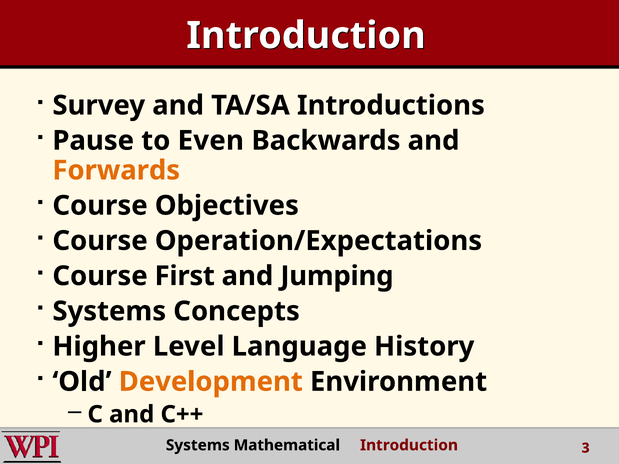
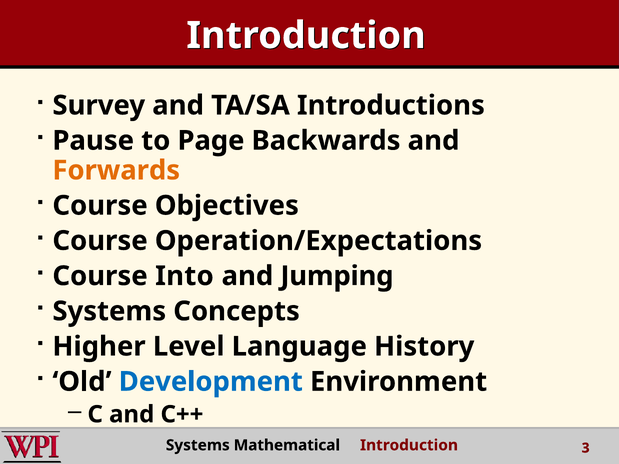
Even: Even -> Page
First: First -> Into
Development colour: orange -> blue
